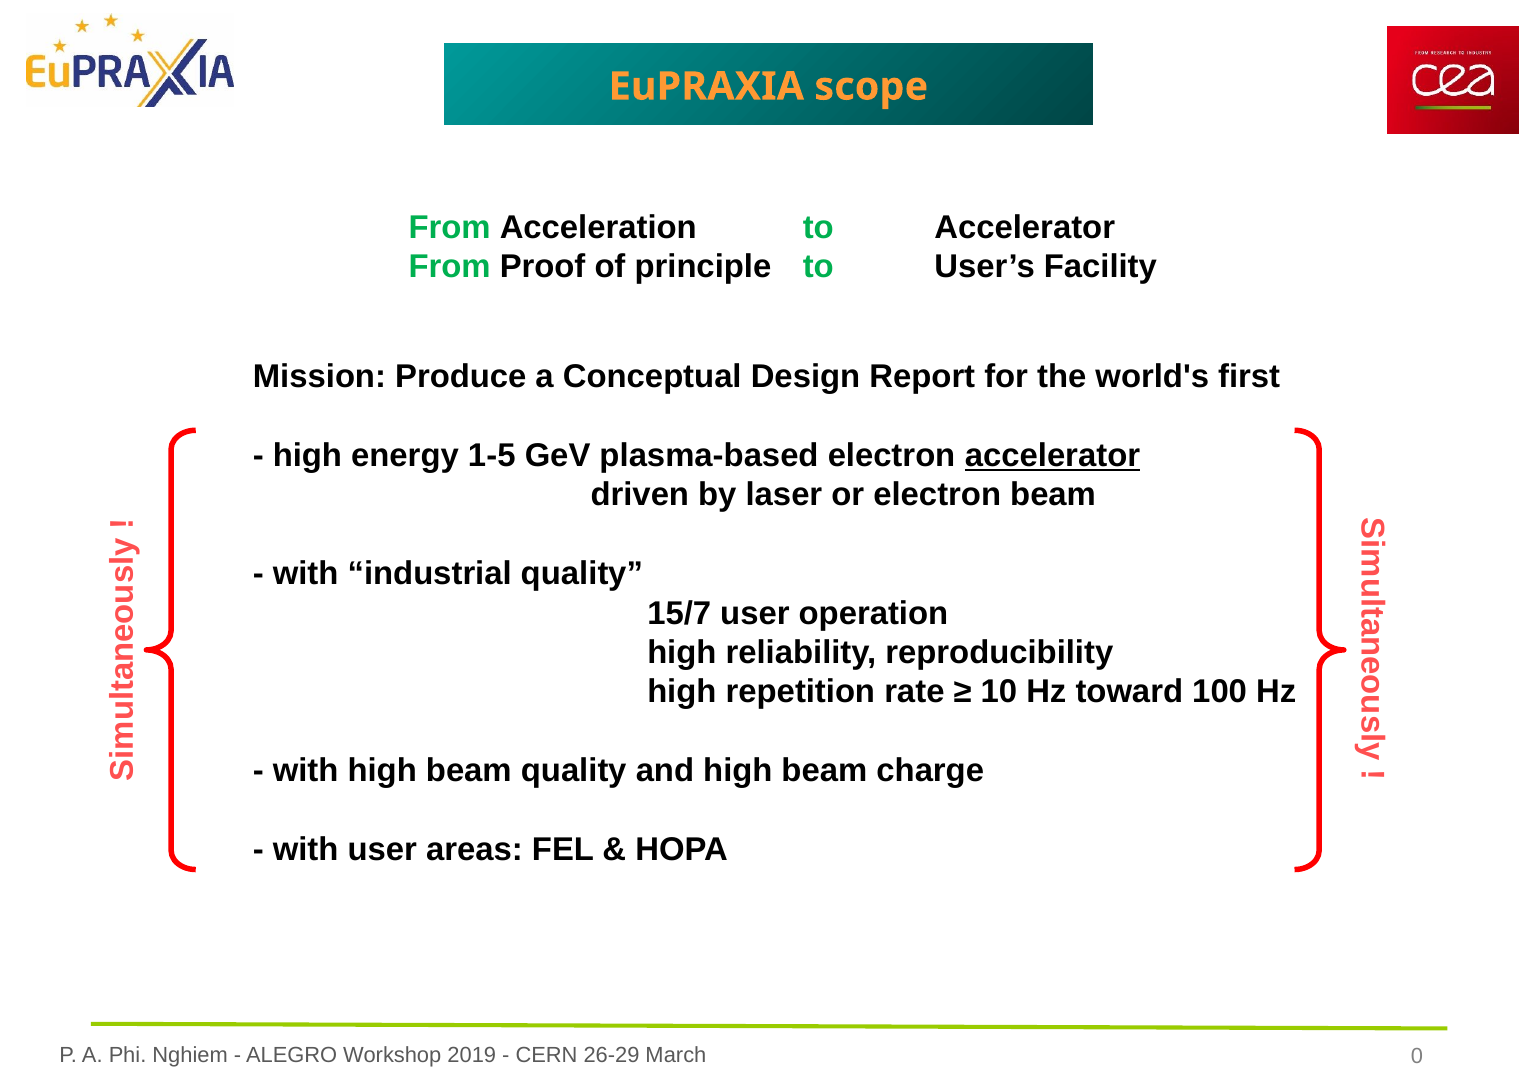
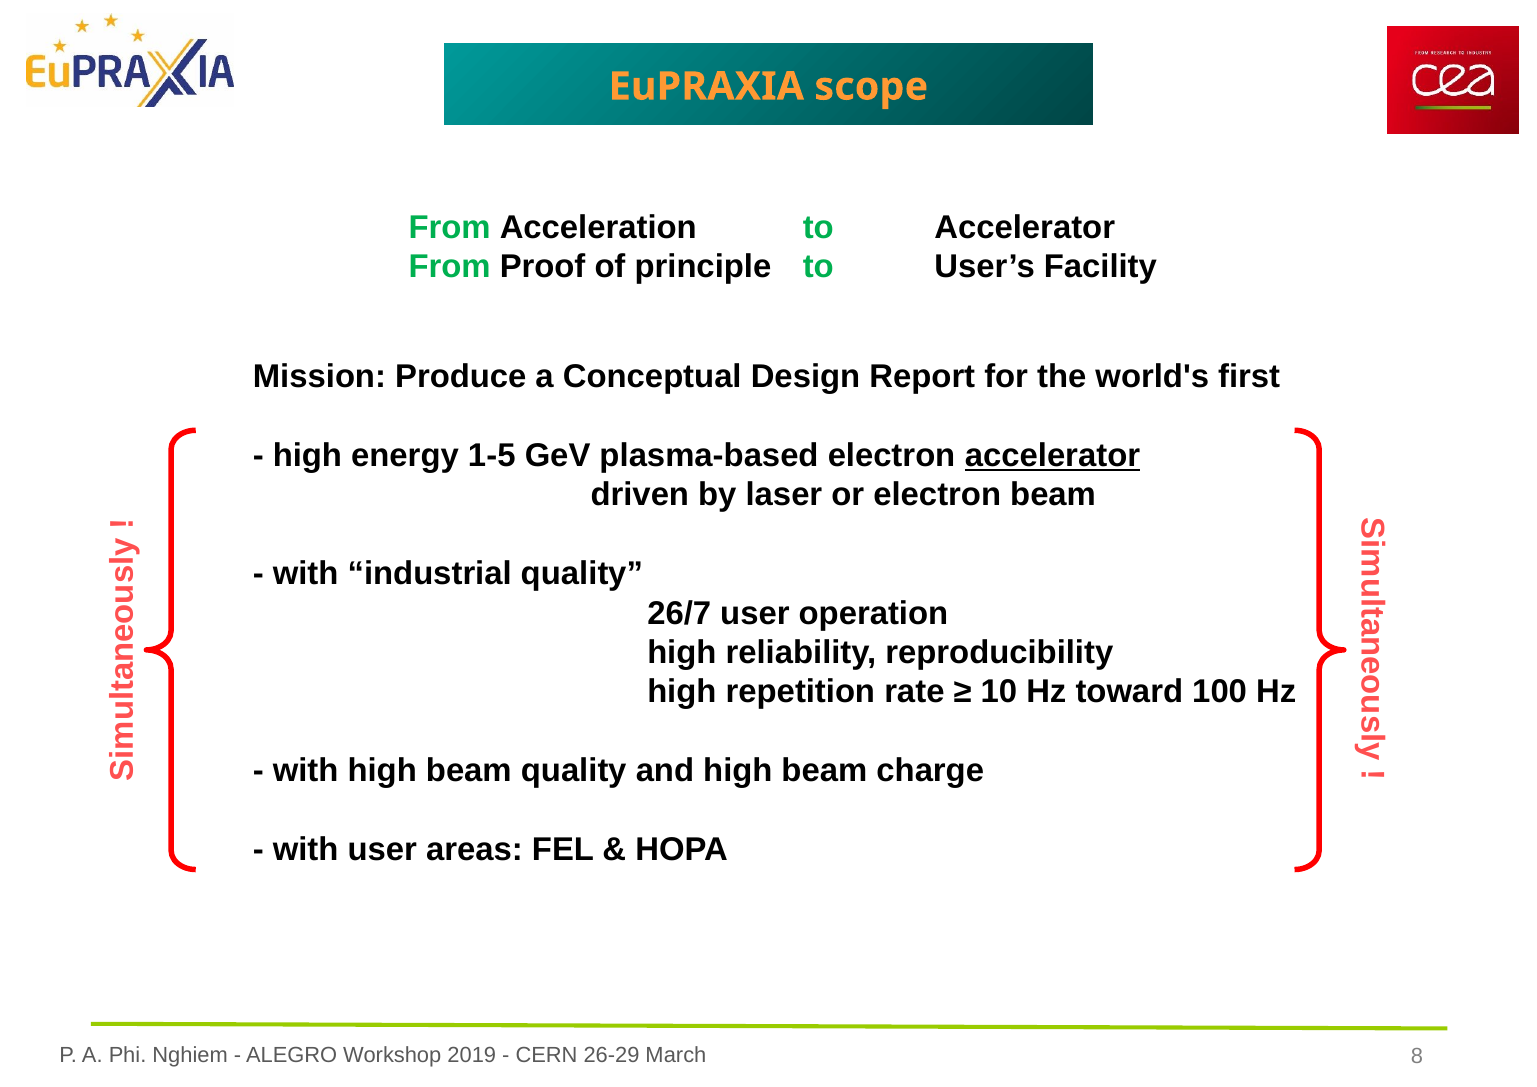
15/7: 15/7 -> 26/7
0: 0 -> 8
